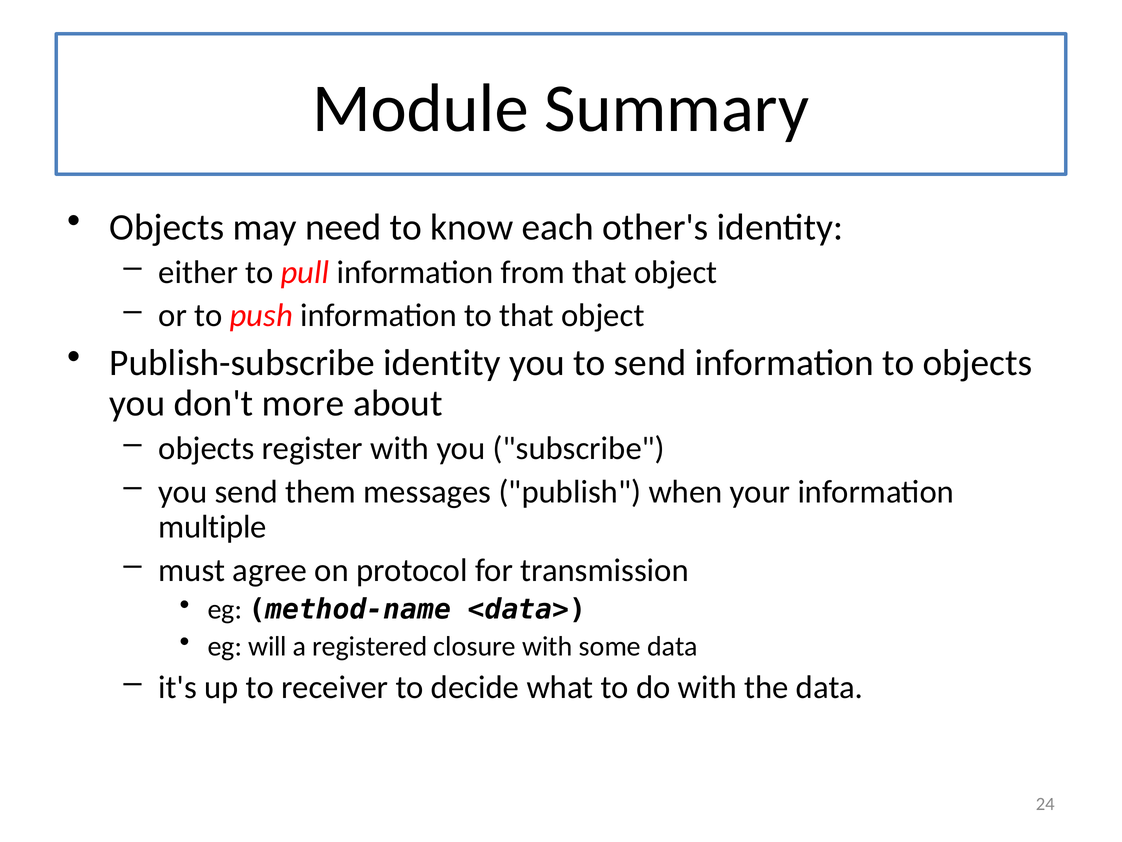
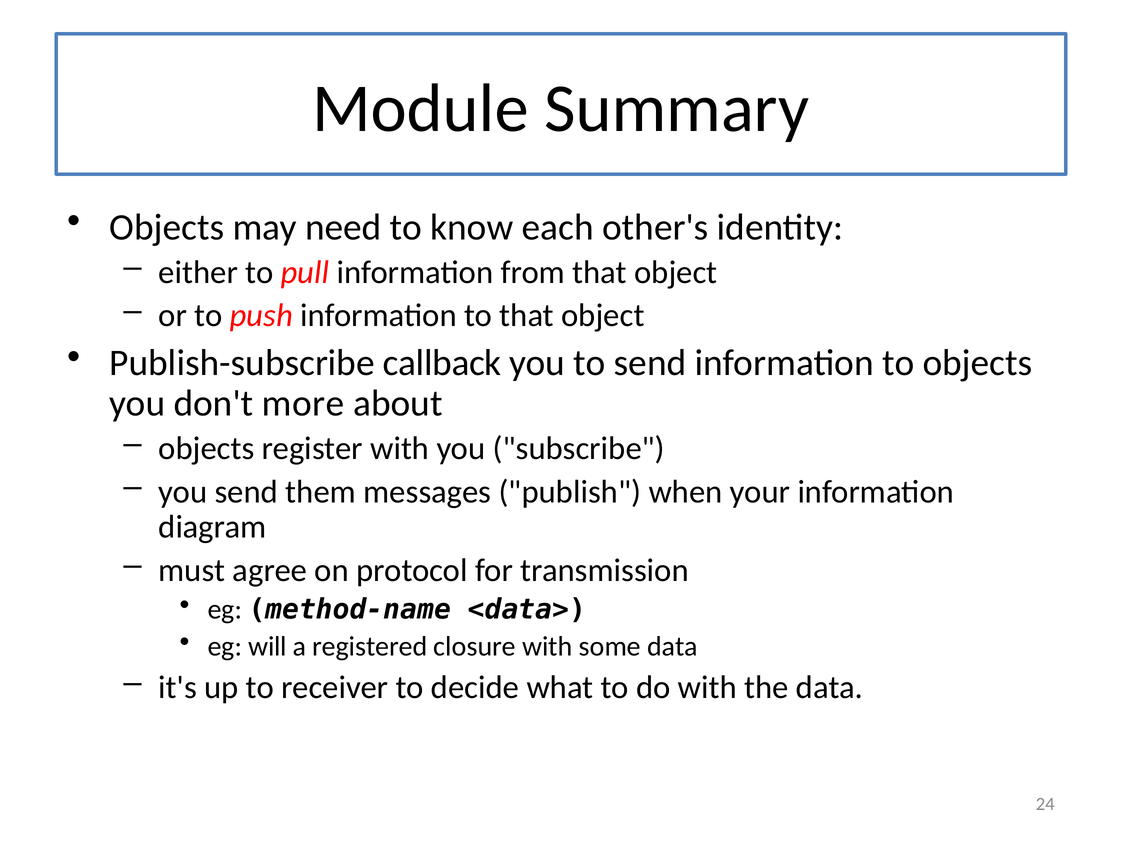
Publish-subscribe identity: identity -> callback
multiple: multiple -> diagram
